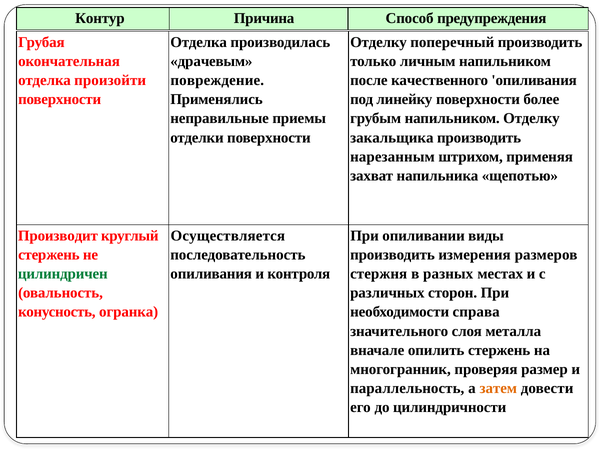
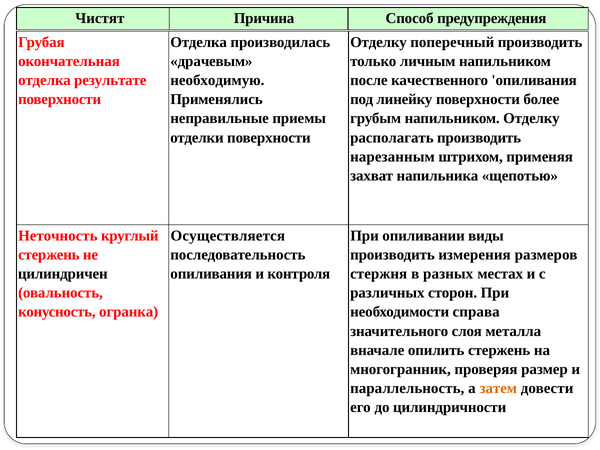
Контур: Контур -> Чистят
произойти: произойти -> результате
повреждение: повреждение -> необходимую
закальщика: закальщика -> располагать
Производит: Производит -> Неточность
цилиндричен colour: green -> black
